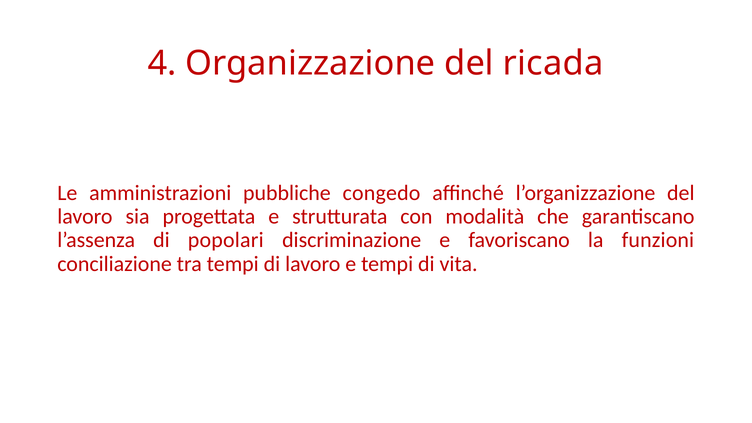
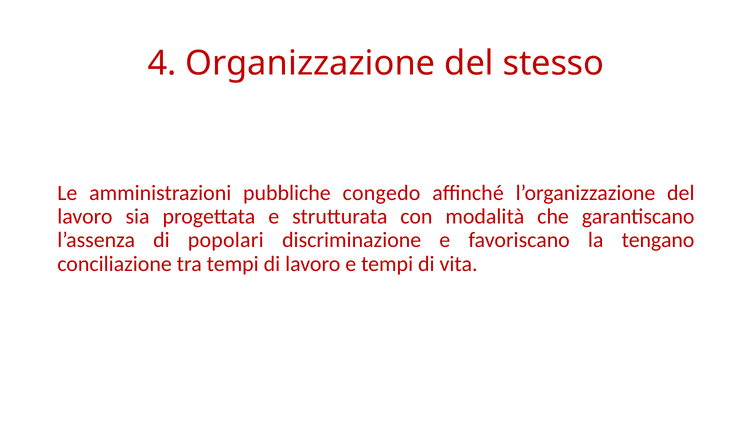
ricada: ricada -> stesso
funzioni: funzioni -> tengano
